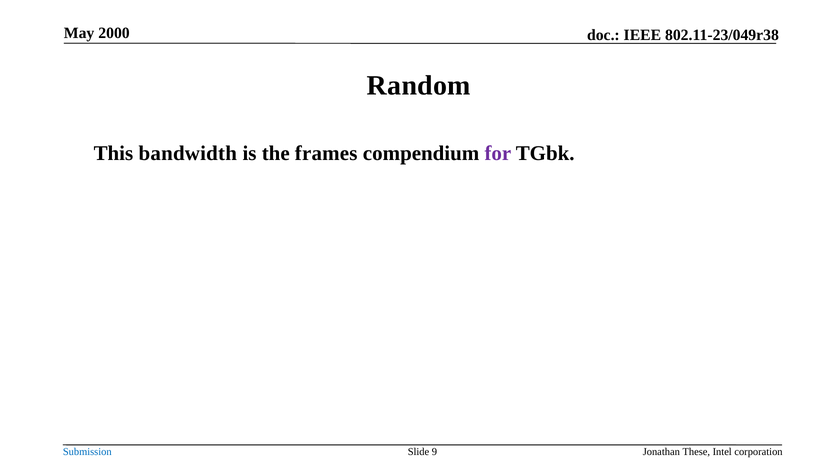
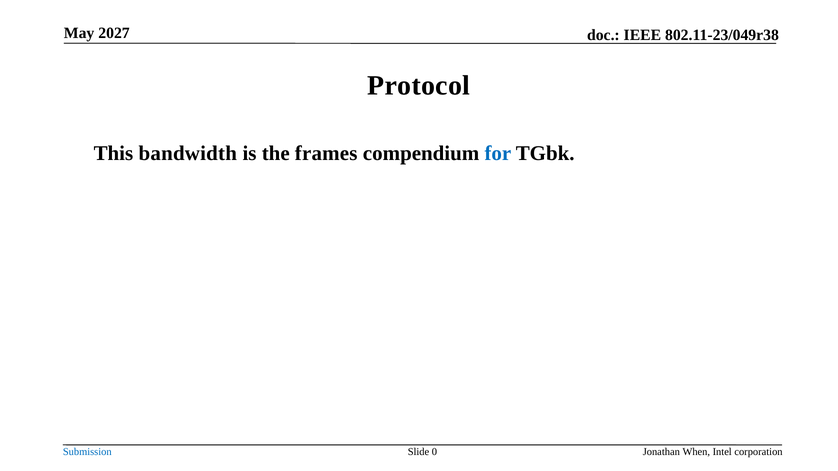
2000: 2000 -> 2027
Random: Random -> Protocol
for colour: purple -> blue
9: 9 -> 0
These: These -> When
